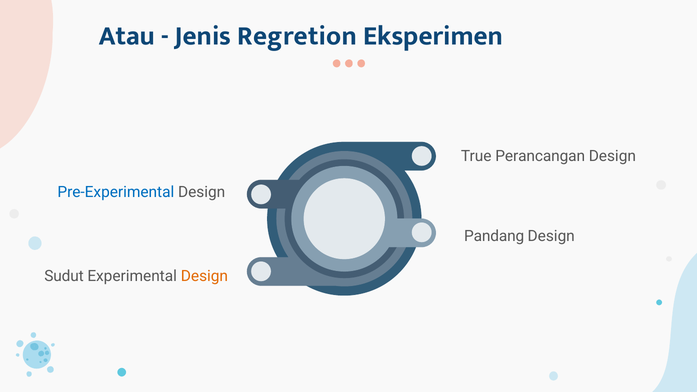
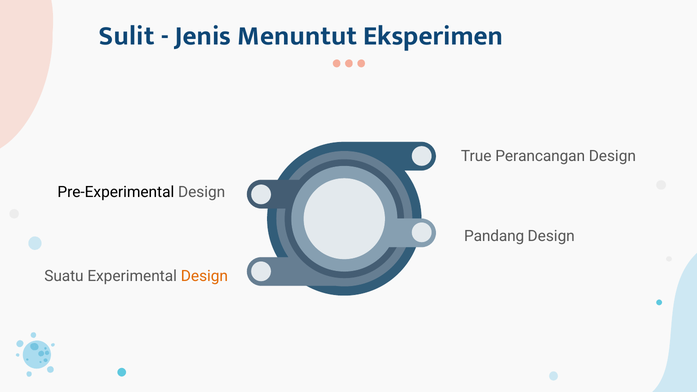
Atau: Atau -> Sulit
Regretion: Regretion -> Menuntut
Pre-Experimental colour: blue -> black
Sudut: Sudut -> Suatu
